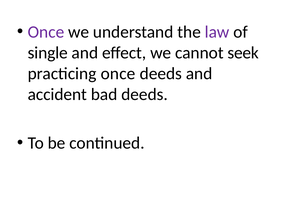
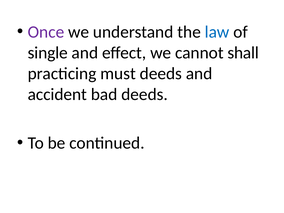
law colour: purple -> blue
seek: seek -> shall
practicing once: once -> must
